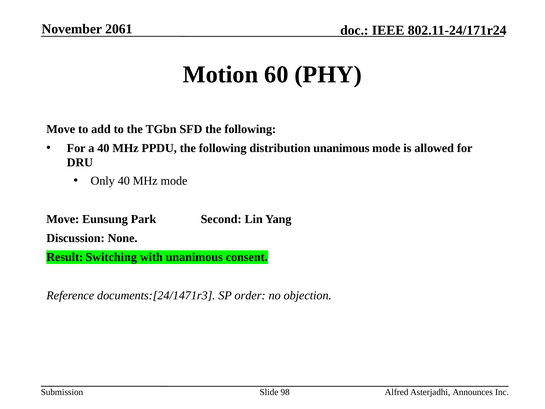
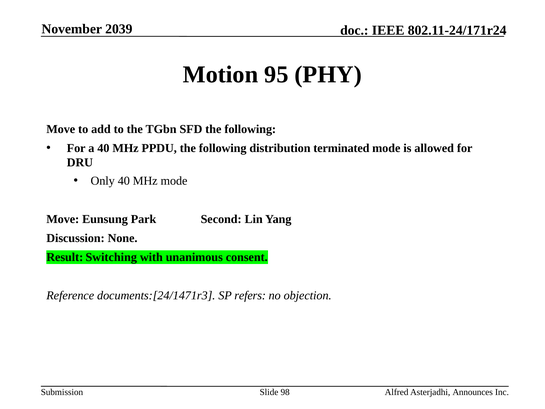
2061: 2061 -> 2039
60: 60 -> 95
distribution unanimous: unanimous -> terminated
order: order -> refers
